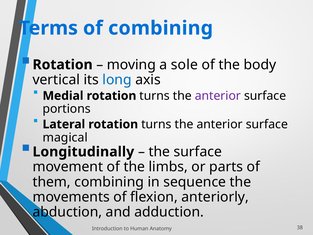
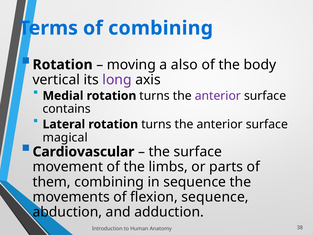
sole: sole -> also
long colour: blue -> purple
portions: portions -> contains
Longitudinally: Longitudinally -> Cardiovascular
flexion anteriorly: anteriorly -> sequence
